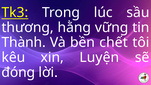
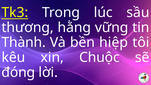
chết: chết -> hiệp
Luyện: Luyện -> Chuộc
